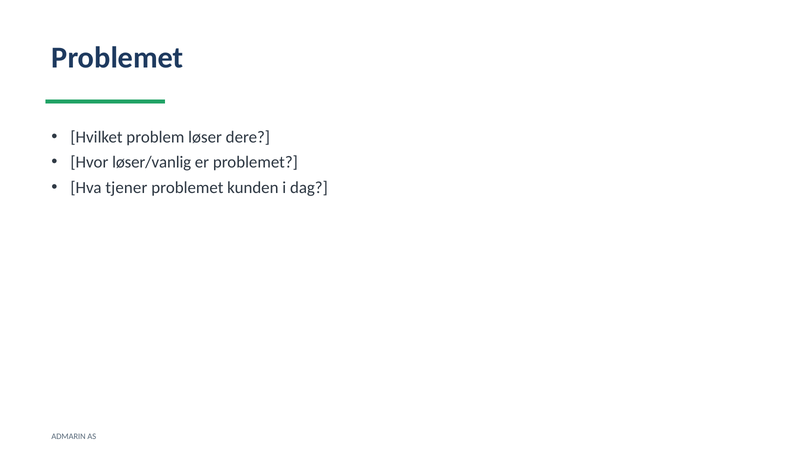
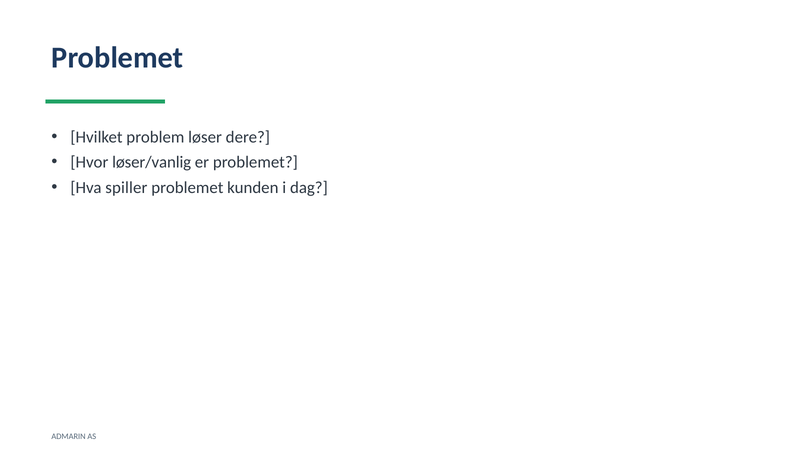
tjener: tjener -> spiller
